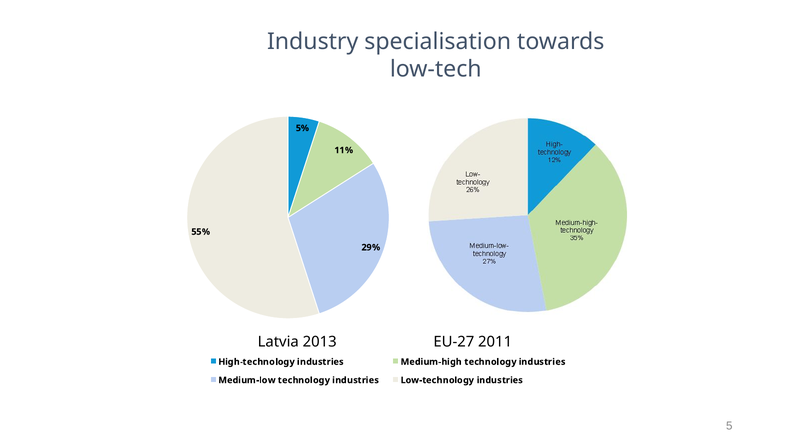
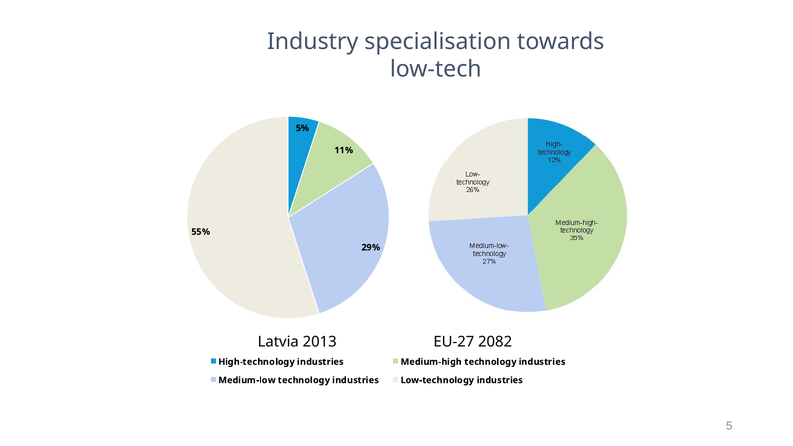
2011: 2011 -> 2082
